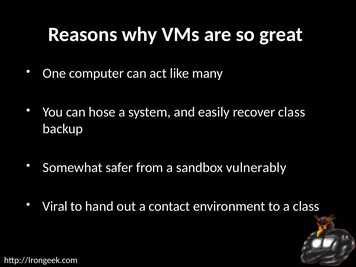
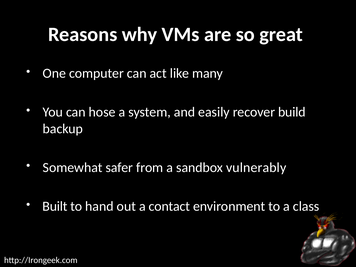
recover class: class -> build
Viral: Viral -> Built
